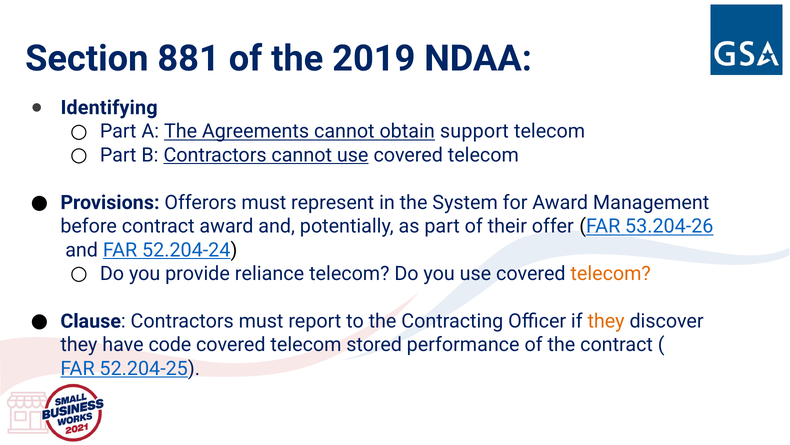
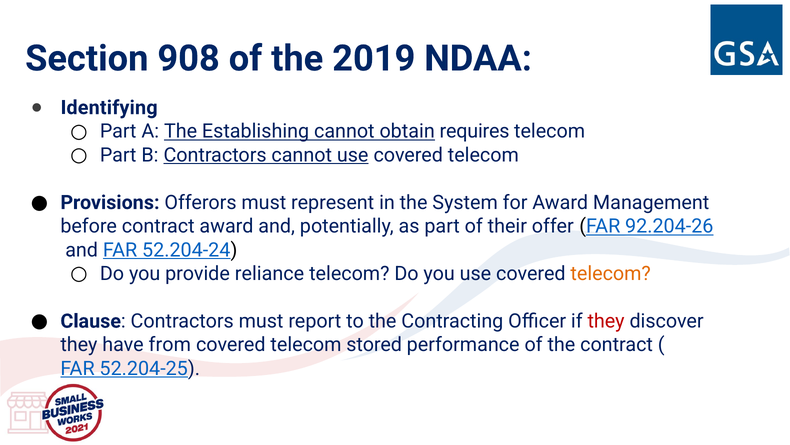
881: 881 -> 908
Agreements: Agreements -> Establishing
support: support -> requires
53.204-26: 53.204-26 -> 92.204-26
they at (606, 321) colour: orange -> red
code: code -> from
